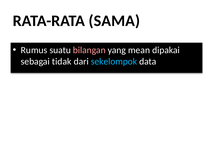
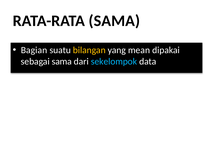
Rumus: Rumus -> Bagian
bilangan colour: pink -> yellow
sebagai tidak: tidak -> sama
